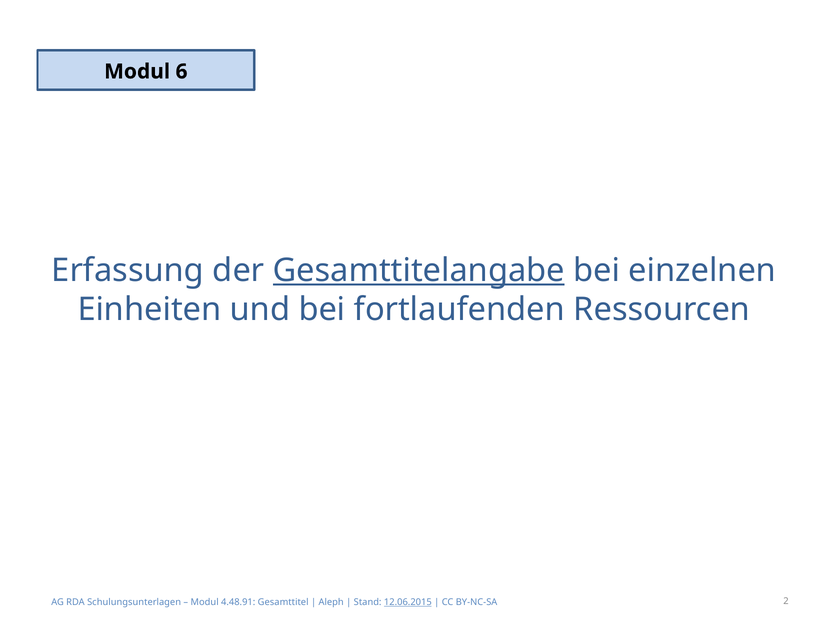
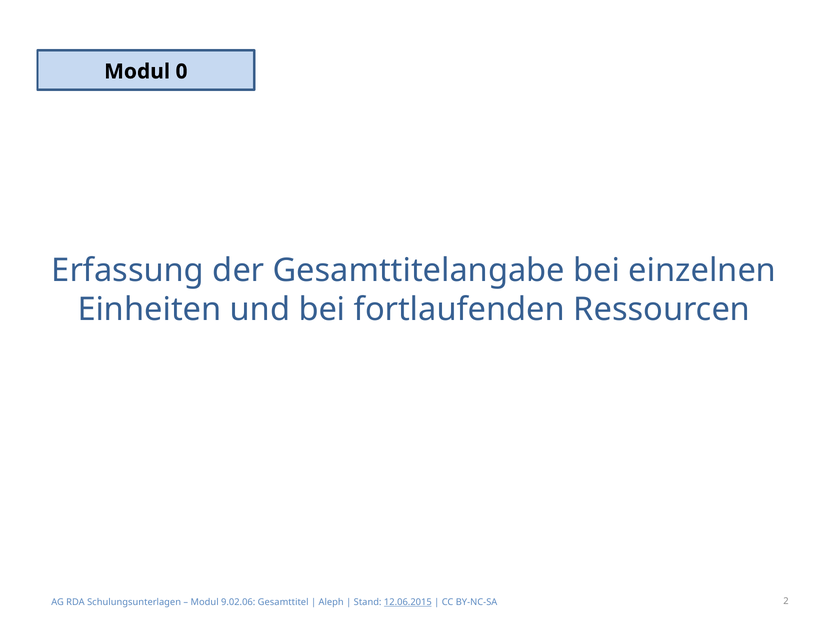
6: 6 -> 0
Gesamttitelangabe underline: present -> none
4.48.91: 4.48.91 -> 9.02.06
